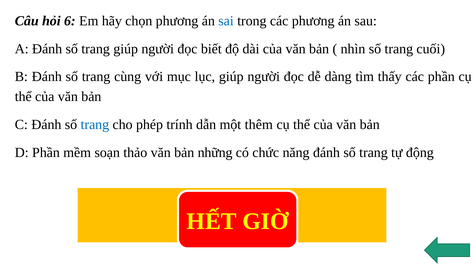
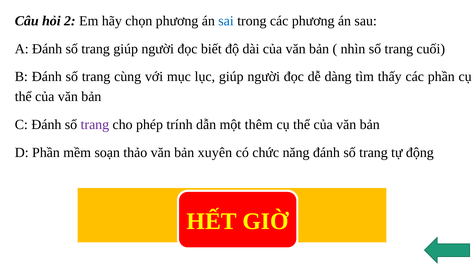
6: 6 -> 2
trang at (95, 125) colour: blue -> purple
những: những -> xuyên
